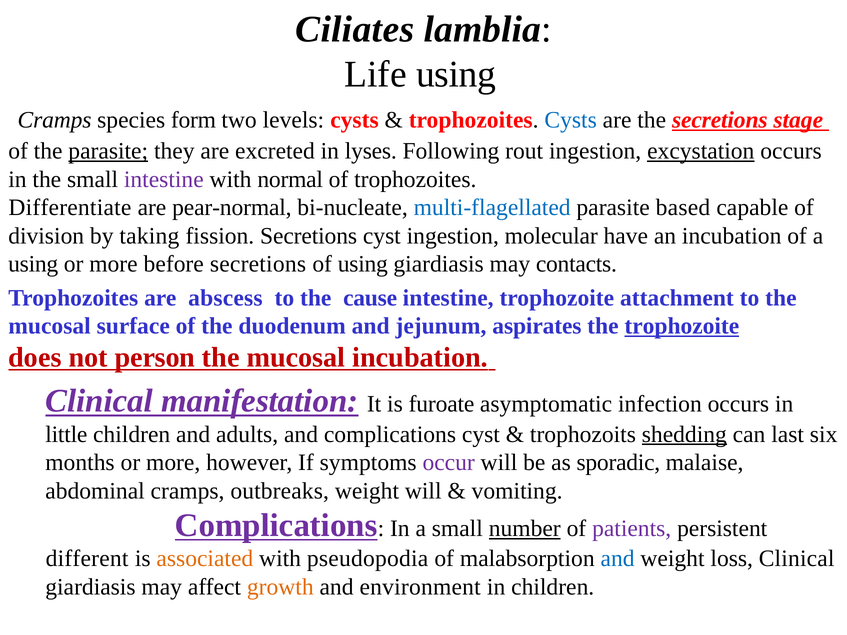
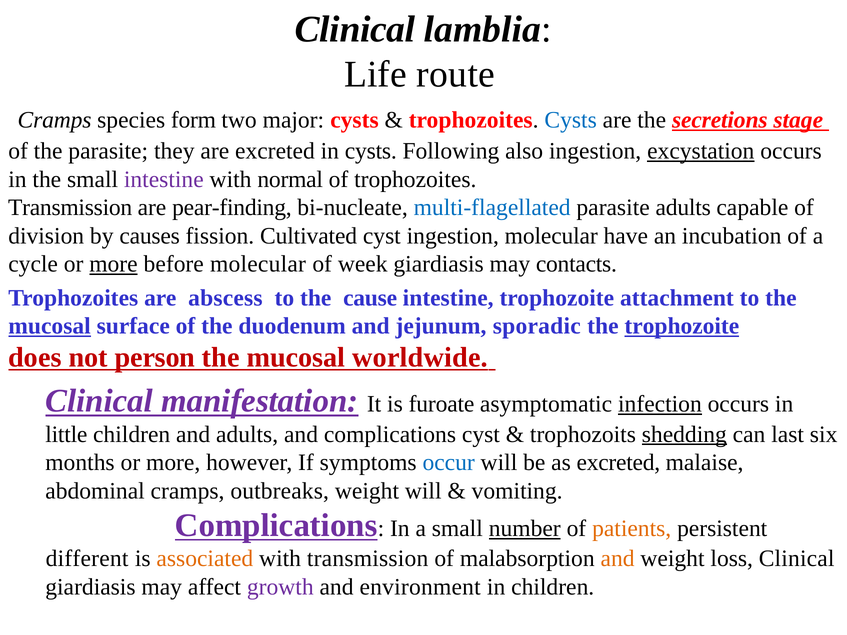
Ciliates at (355, 29): Ciliates -> Clinical
Life using: using -> route
levels: levels -> major
parasite at (108, 151) underline: present -> none
in lyses: lyses -> cysts
rout: rout -> also
Differentiate at (70, 208): Differentiate -> Transmission
pear-normal: pear-normal -> pear-finding
parasite based: based -> adults
taking: taking -> causes
fission Secretions: Secretions -> Cultivated
using at (33, 264): using -> cycle
more at (113, 264) underline: none -> present
before secretions: secretions -> molecular
of using: using -> week
mucosal at (50, 326) underline: none -> present
aspirates: aspirates -> sporadic
mucosal incubation: incubation -> worldwide
infection underline: none -> present
occur colour: purple -> blue
as sporadic: sporadic -> excreted
patients colour: purple -> orange
with pseudopodia: pseudopodia -> transmission
and at (618, 559) colour: blue -> orange
growth colour: orange -> purple
